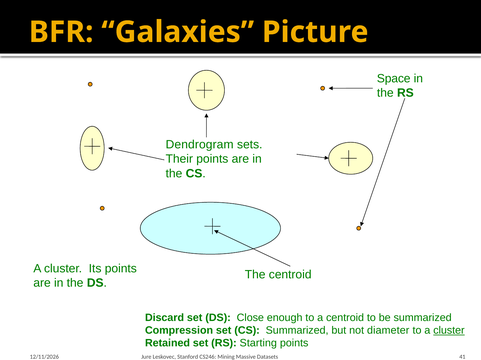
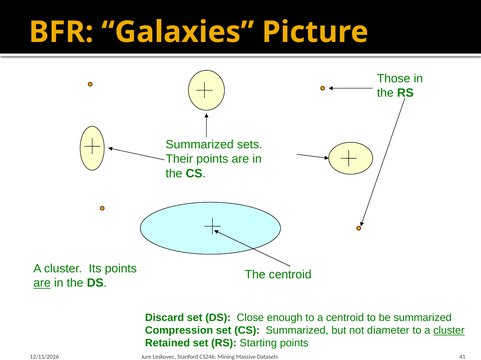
Space: Space -> Those
Dendrogram at (200, 145): Dendrogram -> Summarized
are at (42, 284) underline: none -> present
